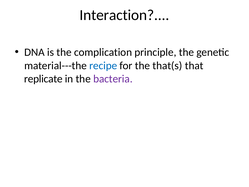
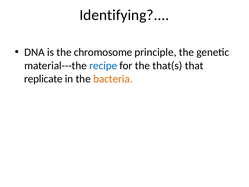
Interaction: Interaction -> Identifying
complication: complication -> chromosome
bacteria colour: purple -> orange
